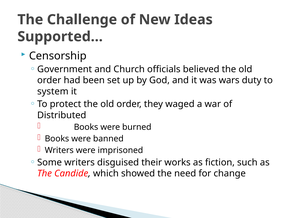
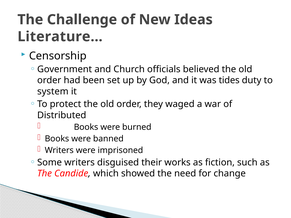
Supported…: Supported… -> Literature…
wars: wars -> tides
